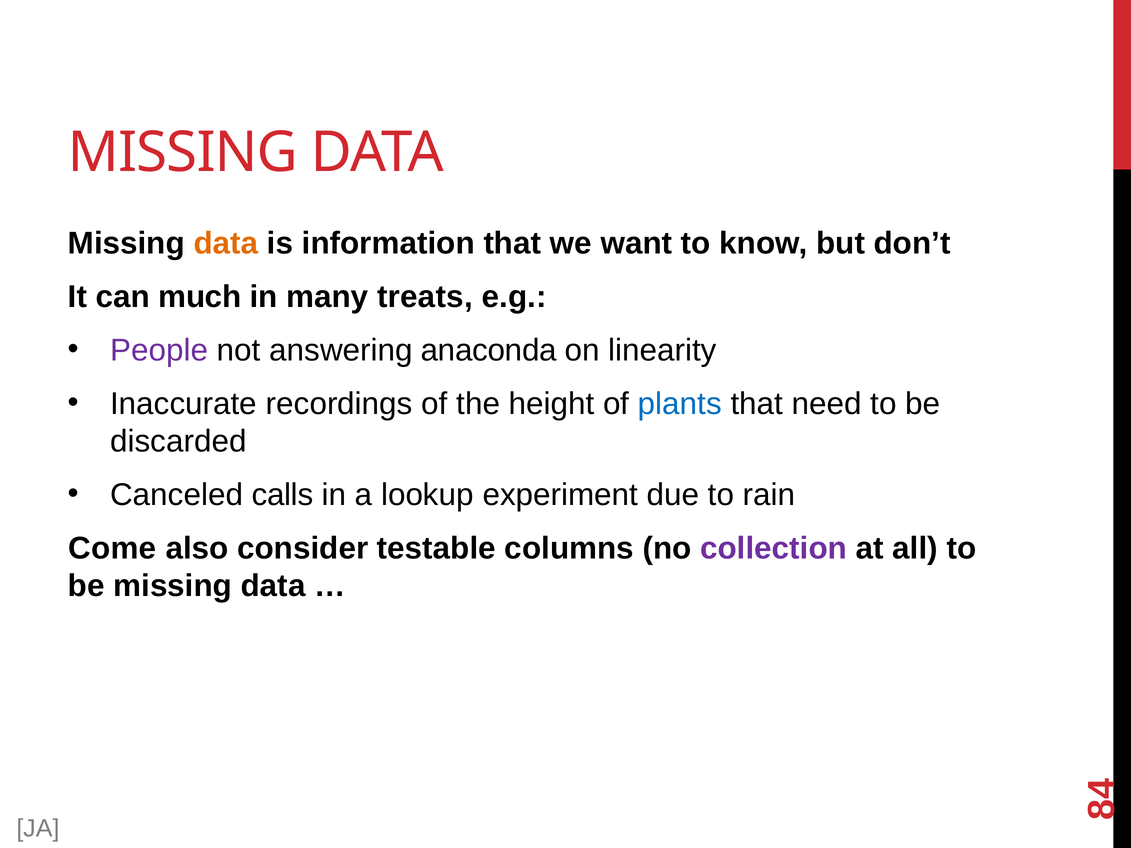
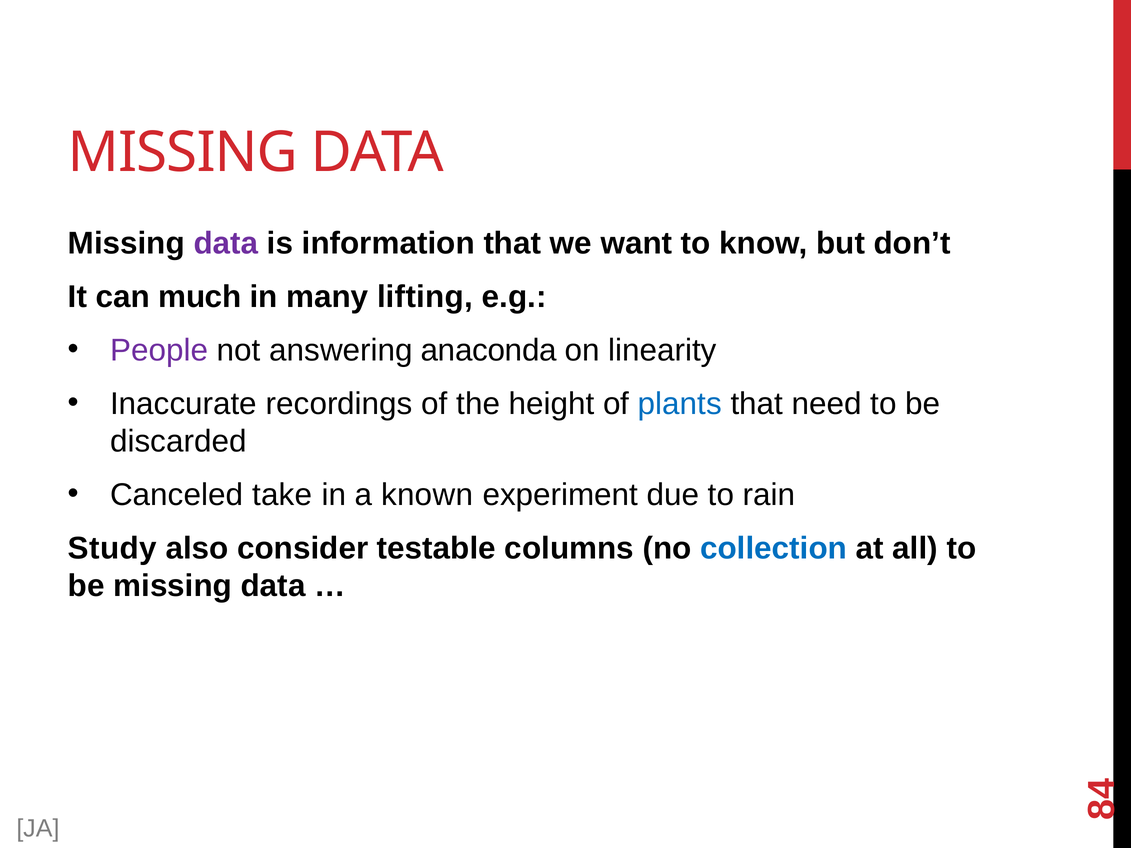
data at (226, 243) colour: orange -> purple
treats: treats -> lifting
calls: calls -> take
lookup: lookup -> known
Come: Come -> Study
collection colour: purple -> blue
